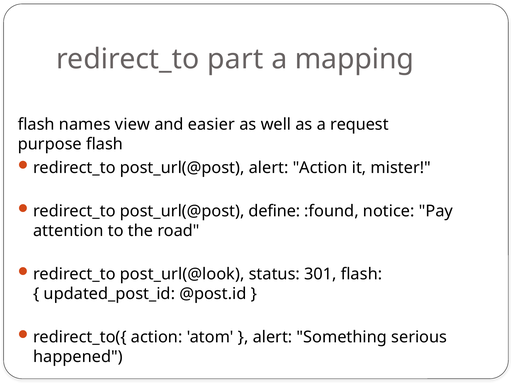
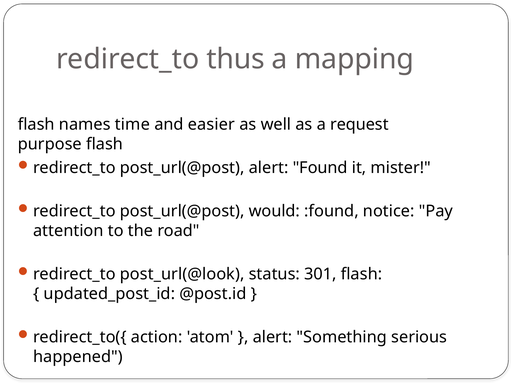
part: part -> thus
view: view -> time
alert Action: Action -> Found
define: define -> would
